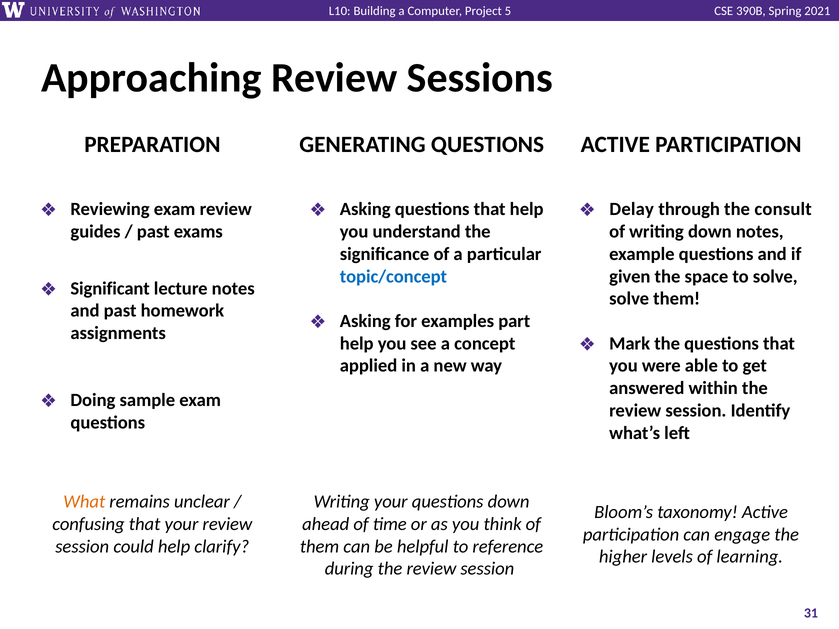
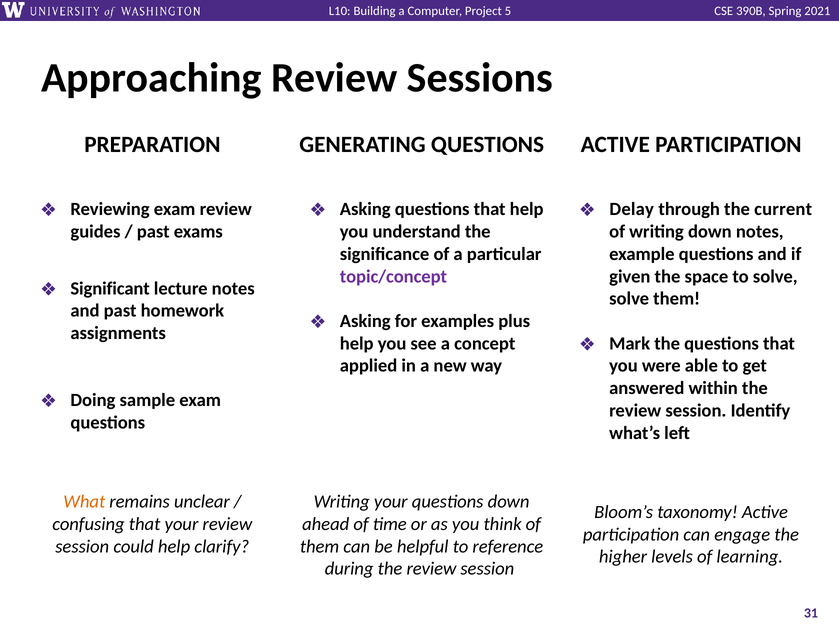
consult: consult -> current
topic/concept colour: blue -> purple
part: part -> plus
